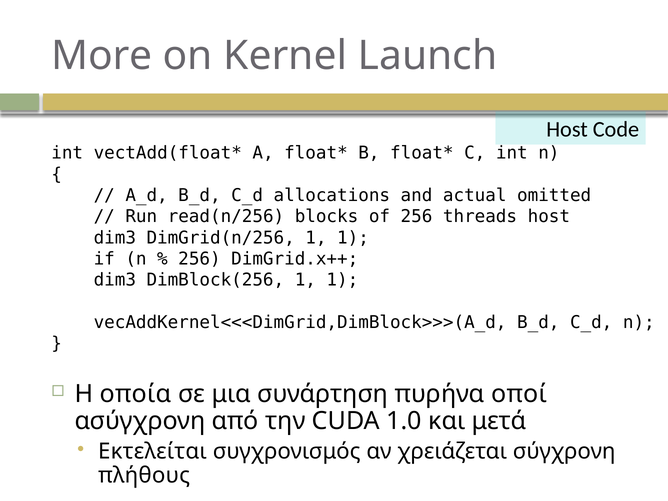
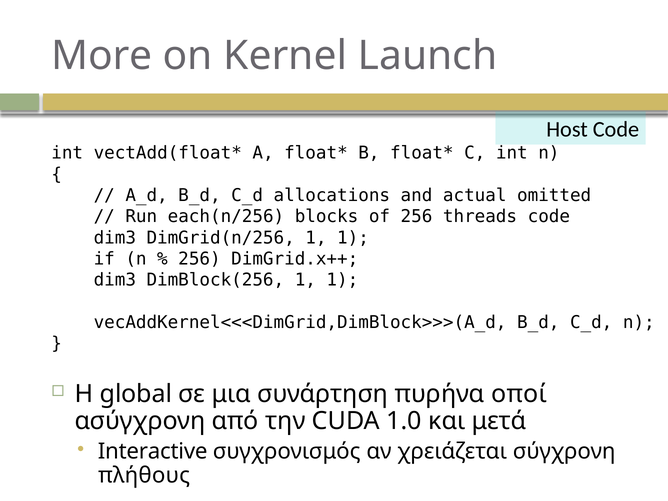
read(n/256: read(n/256 -> each(n/256
threads host: host -> code
οποία: οποία -> global
Εκτελείται: Εκτελείται -> Interactive
